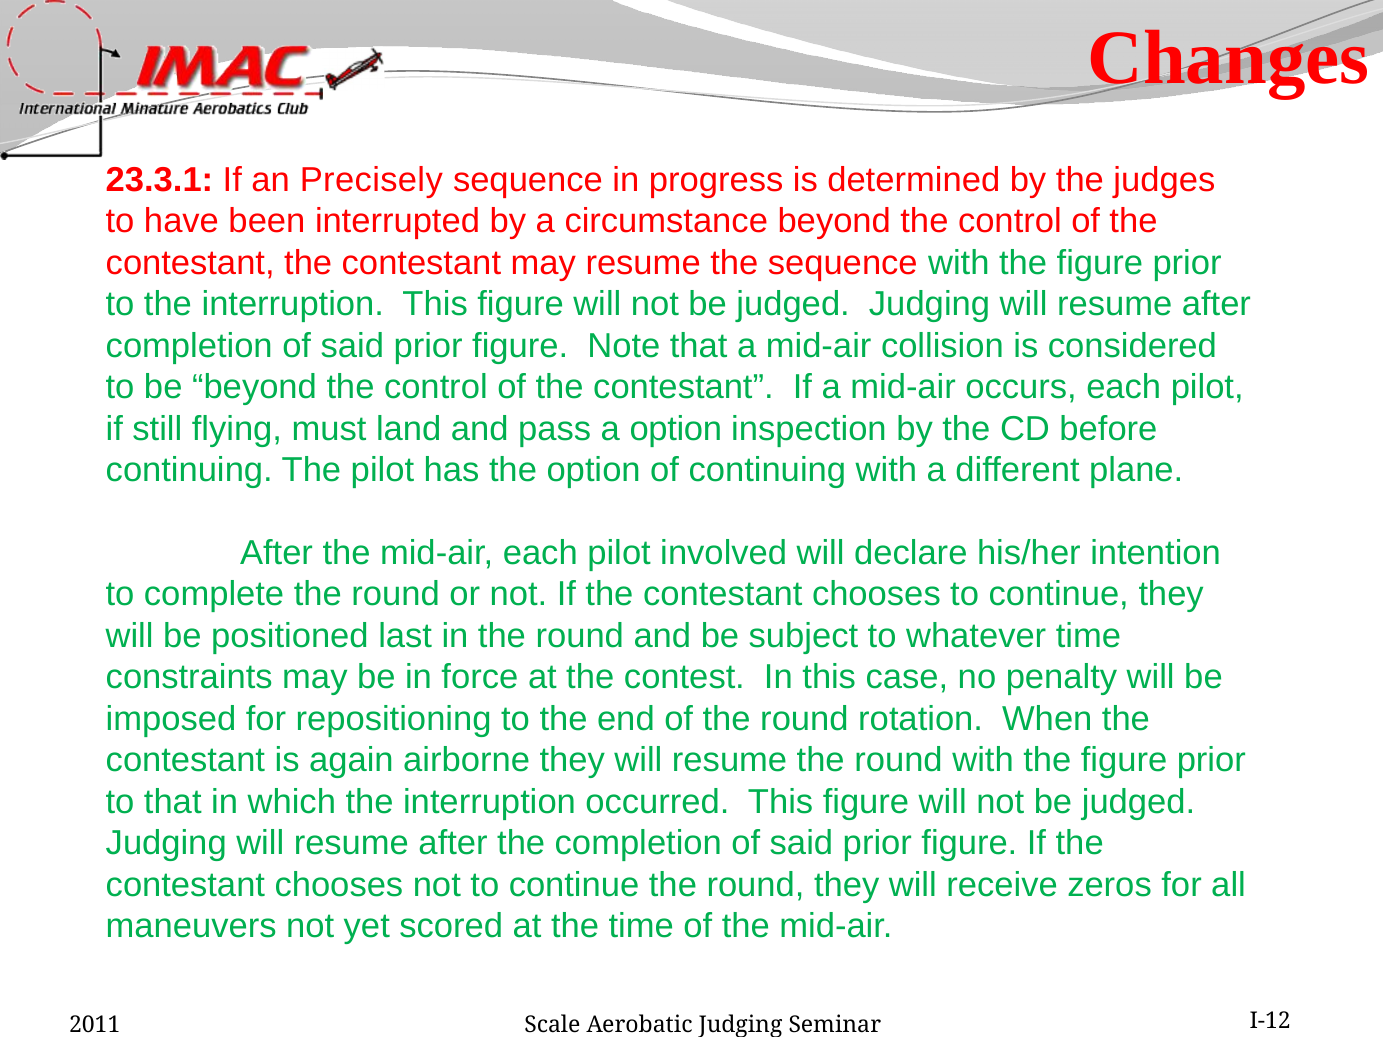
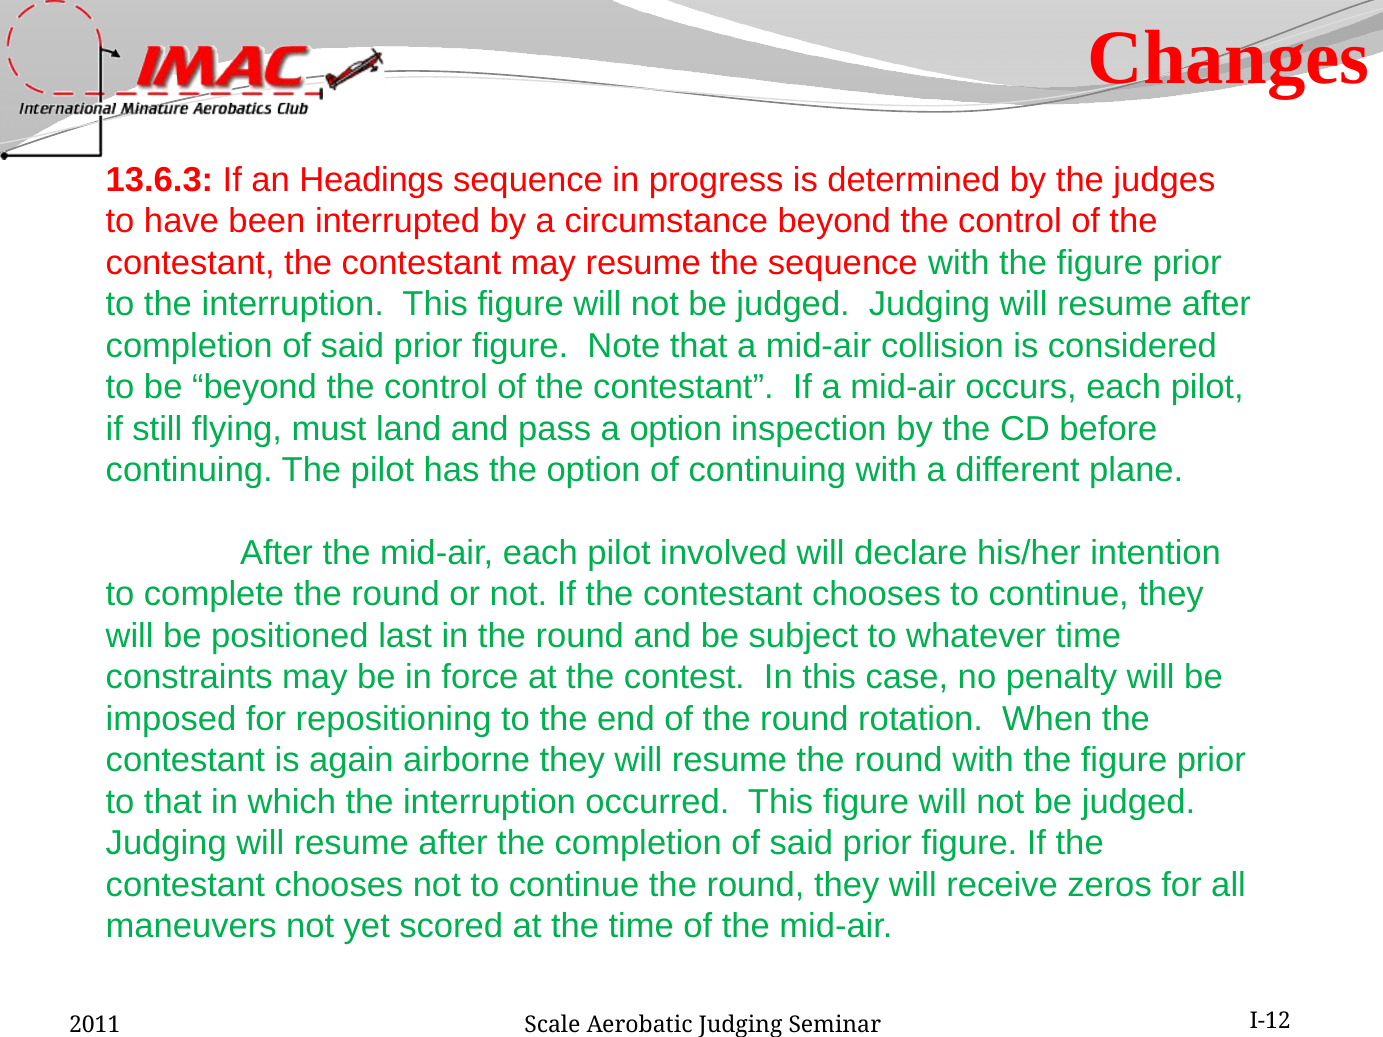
23.3.1: 23.3.1 -> 13.6.3
Precisely: Precisely -> Headings
